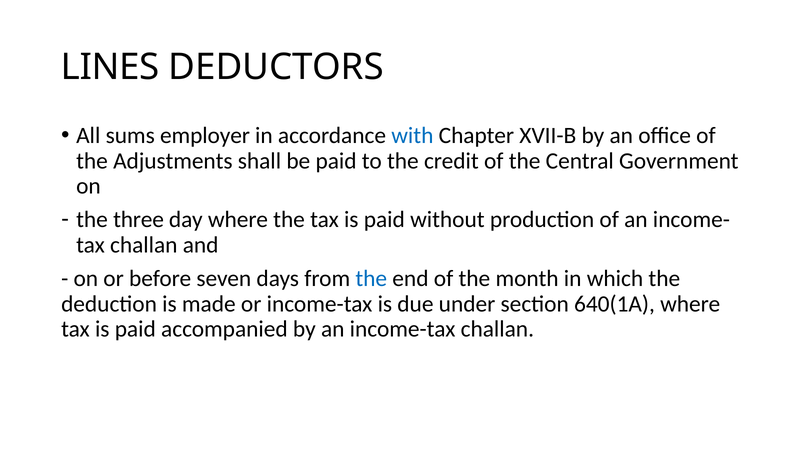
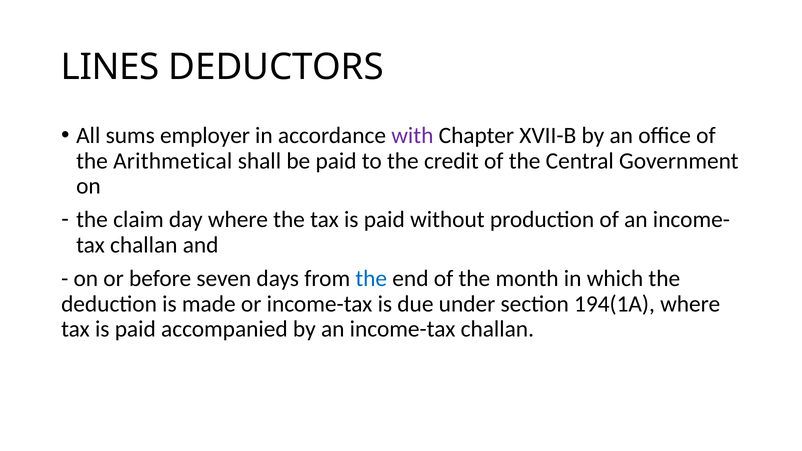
with colour: blue -> purple
Adjustments: Adjustments -> Arithmetical
three: three -> claim
640(1A: 640(1A -> 194(1A
